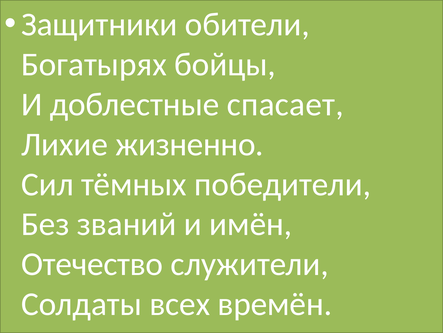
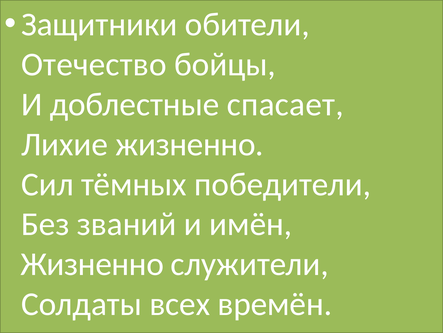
Богатырях: Богатырях -> Отечество
Отечество at (92, 264): Отечество -> Жизненно
